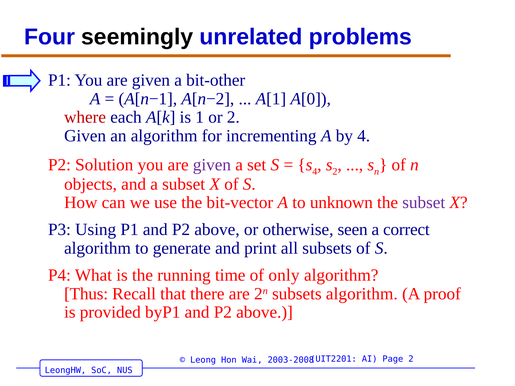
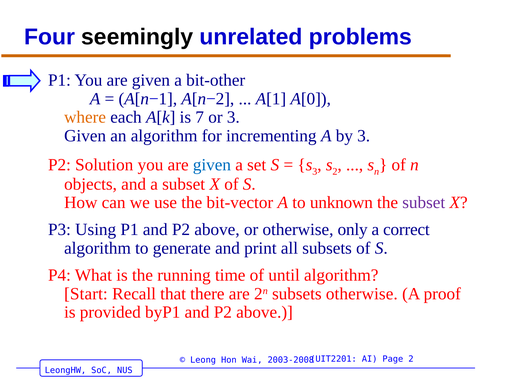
where colour: red -> orange
1: 1 -> 7
or 2: 2 -> 3
by 4: 4 -> 3
given at (212, 165) colour: purple -> blue
s 4: 4 -> 3
seen: seen -> only
only: only -> until
Thus: Thus -> Start
subsets algorithm: algorithm -> otherwise
